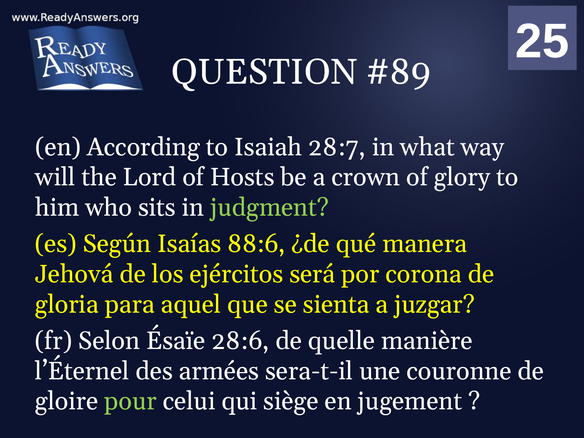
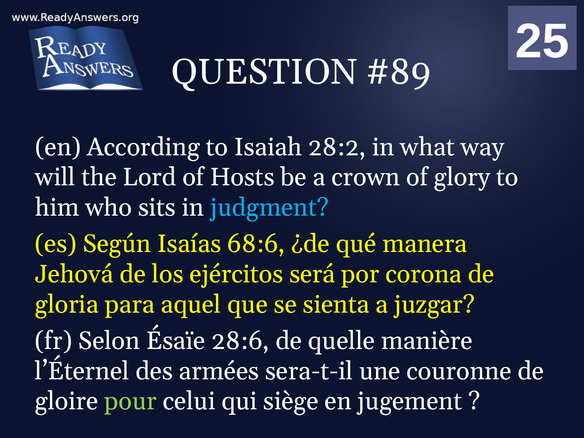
28:7: 28:7 -> 28:2
judgment colour: light green -> light blue
88:6: 88:6 -> 68:6
